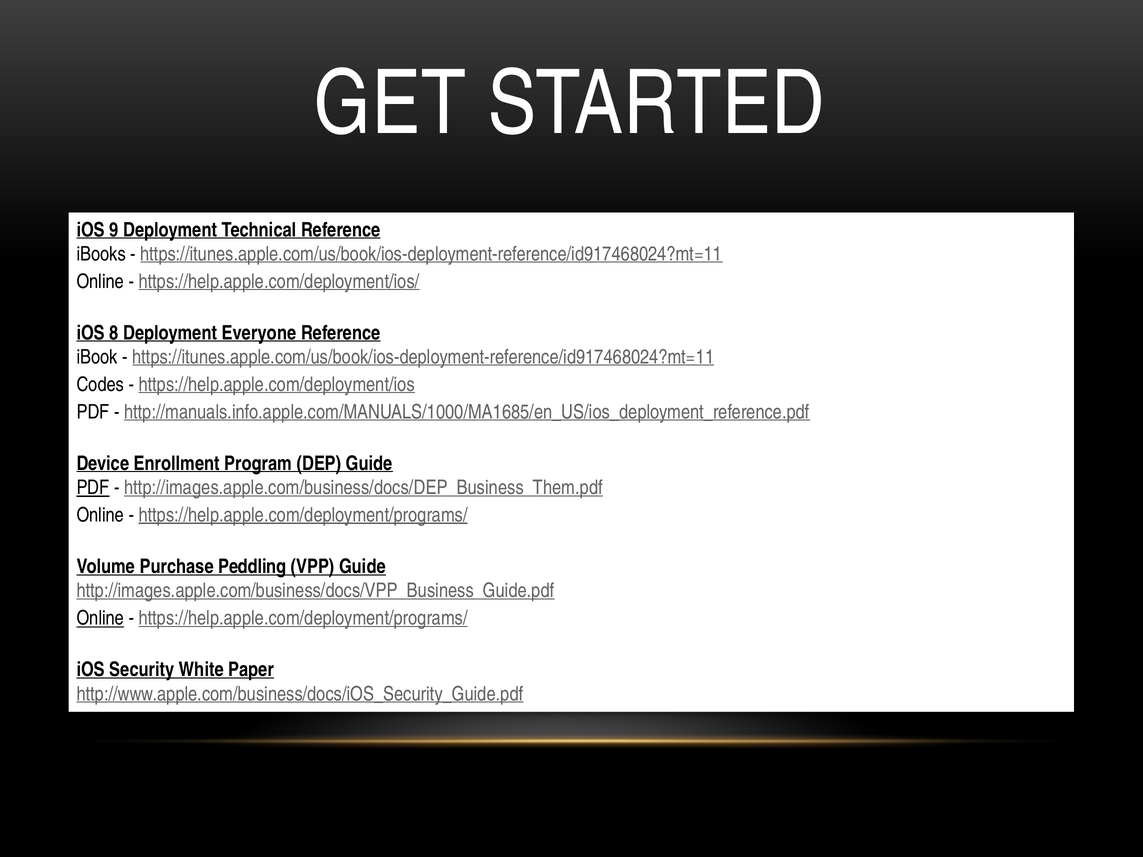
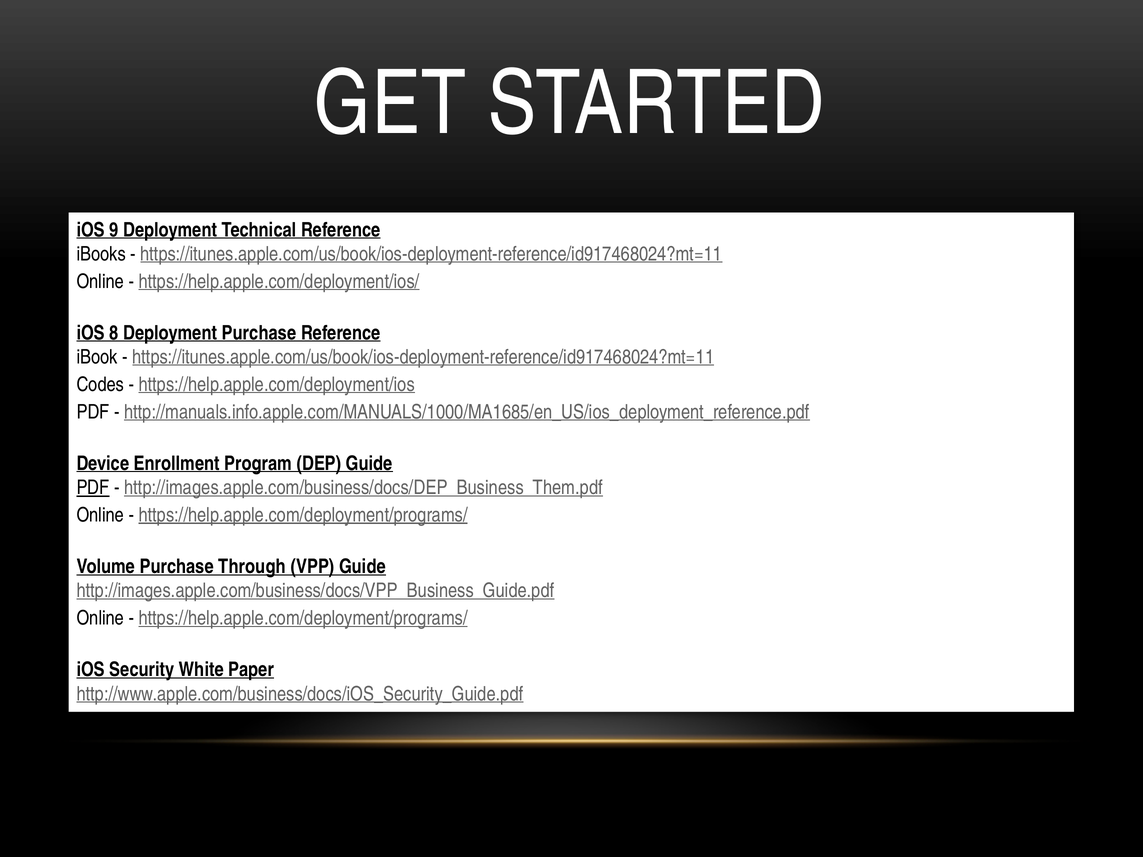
Deployment Everyone: Everyone -> Purchase
Peddling: Peddling -> Through
Online at (100, 618) underline: present -> none
